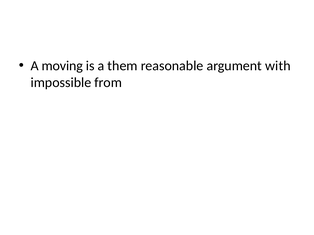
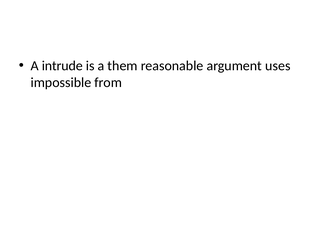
moving: moving -> intrude
with: with -> uses
